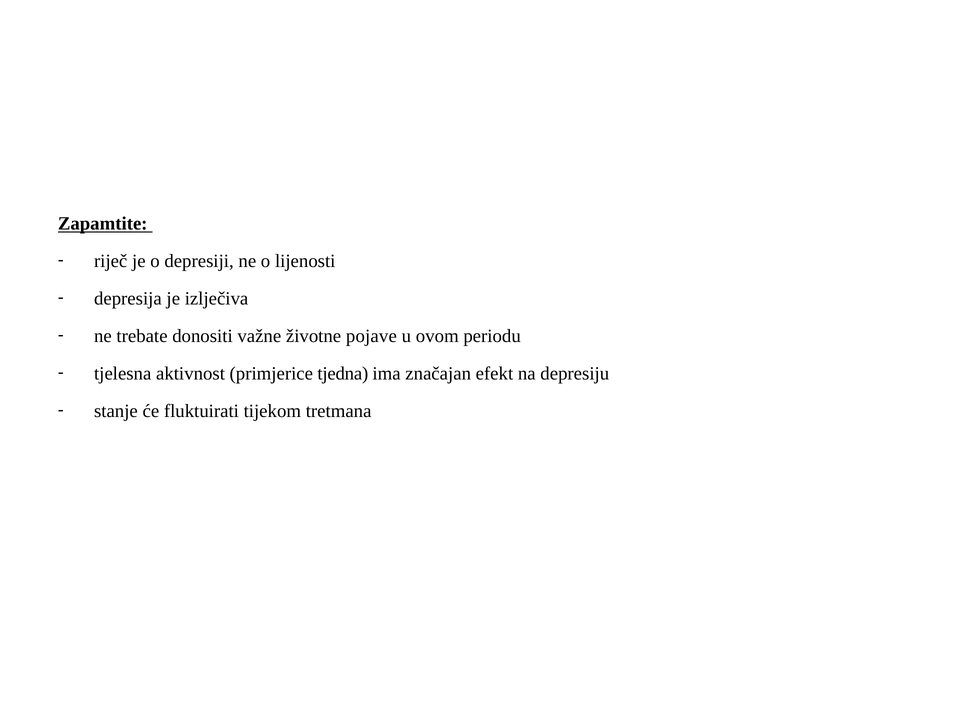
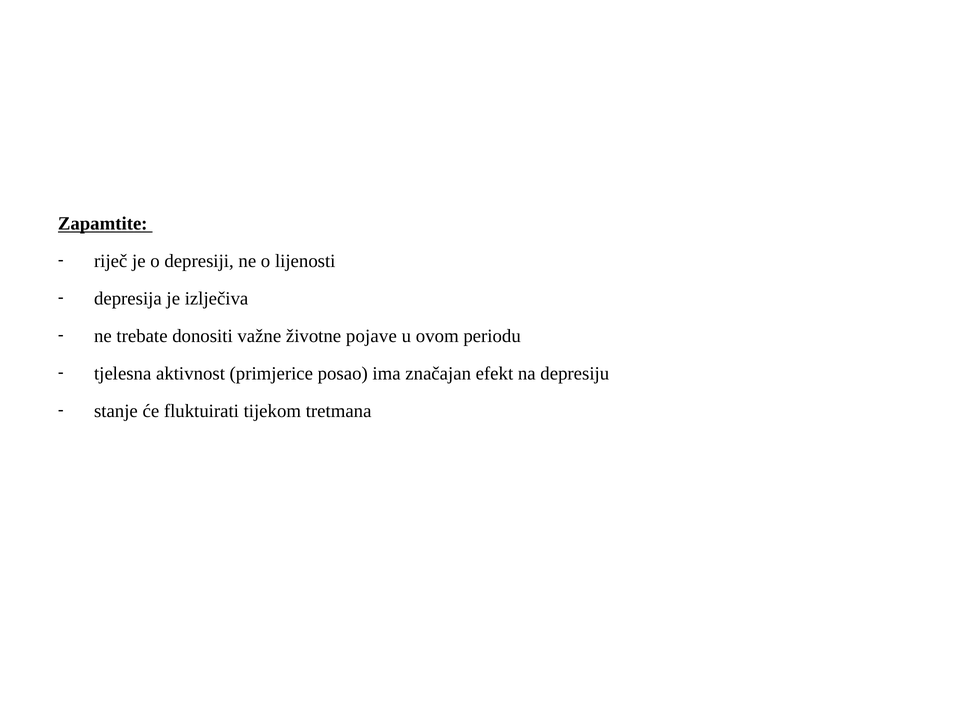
tjedna: tjedna -> posao
